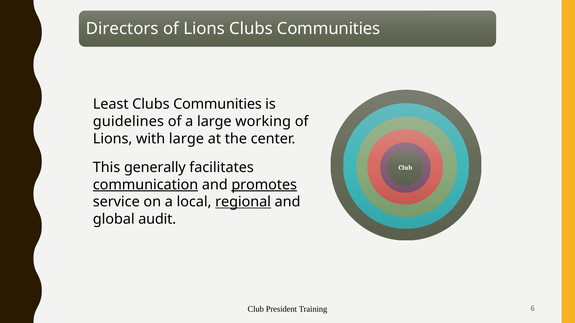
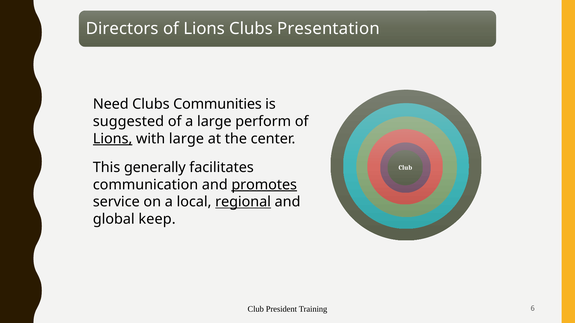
Lions Clubs Communities: Communities -> Presentation
Least: Least -> Need
guidelines: guidelines -> suggested
working: working -> perform
Lions at (113, 139) underline: none -> present
communication underline: present -> none
audit: audit -> keep
